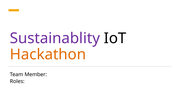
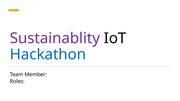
Hackathon colour: orange -> blue
